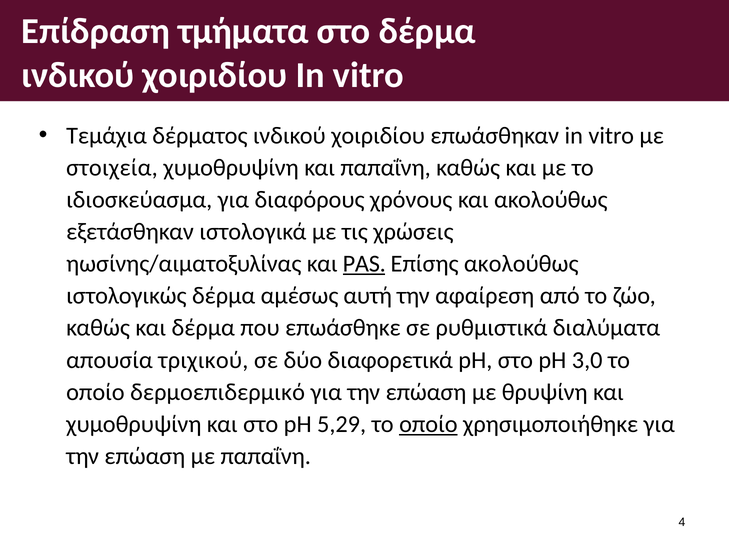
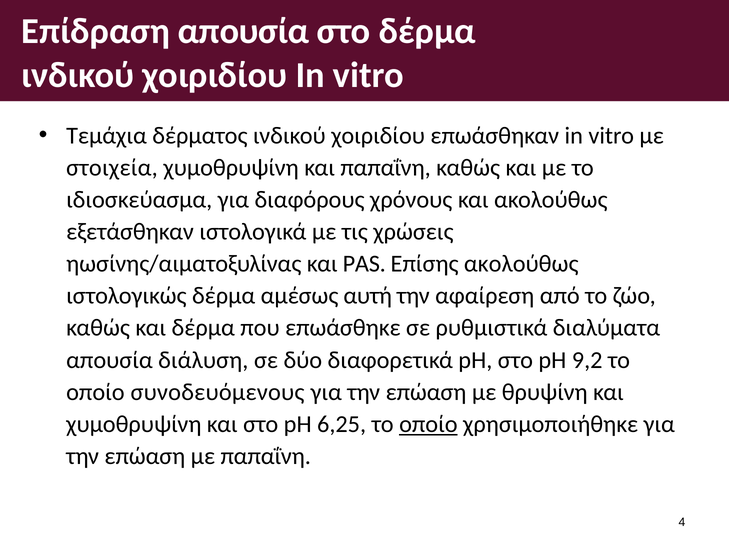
Επίδραση τμήματα: τμήματα -> απουσία
PAS underline: present -> none
τριχικού: τριχικού -> διάλυση
3,0: 3,0 -> 9,2
δερμοεπιδερμικό: δερμοεπιδερμικό -> συνοδευόμενους
5,29: 5,29 -> 6,25
